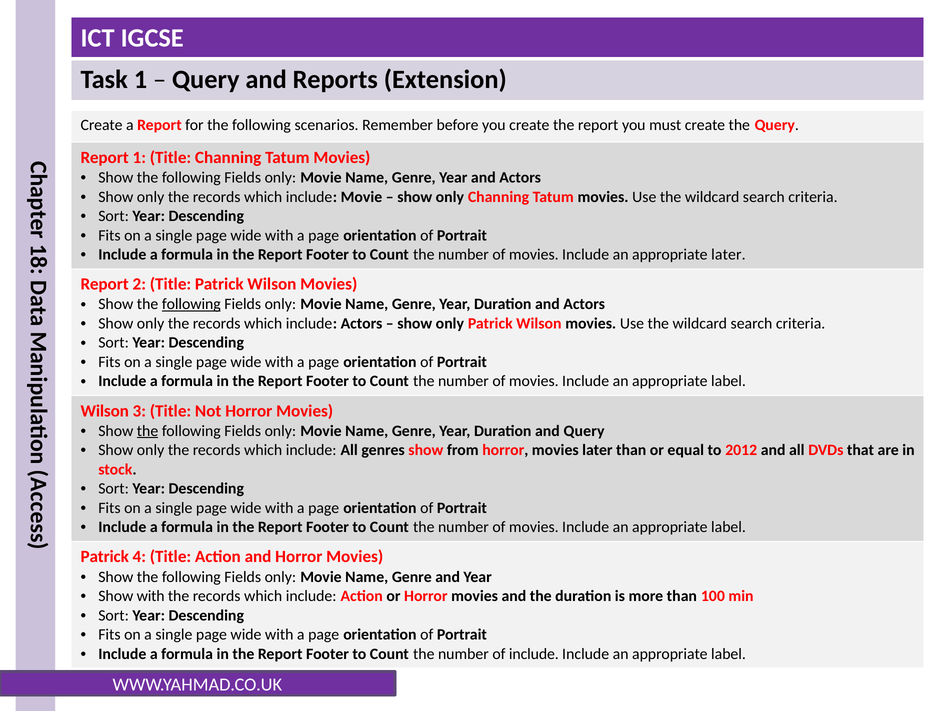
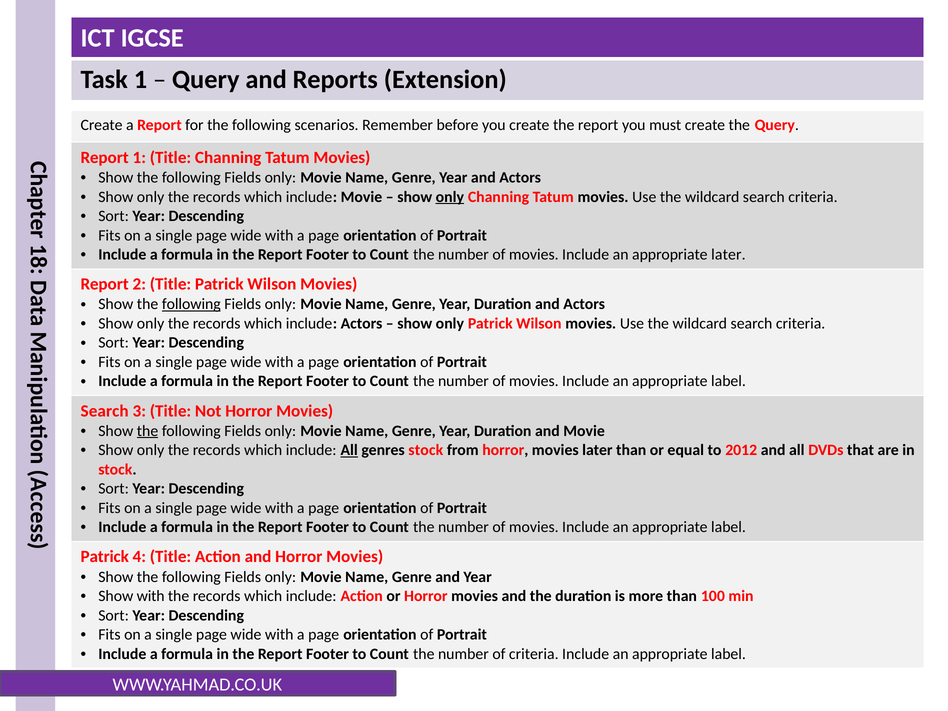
only at (450, 197) underline: none -> present
Wilson at (105, 411): Wilson -> Search
and Query: Query -> Movie
All at (349, 450) underline: none -> present
genres show: show -> stock
of include: include -> criteria
